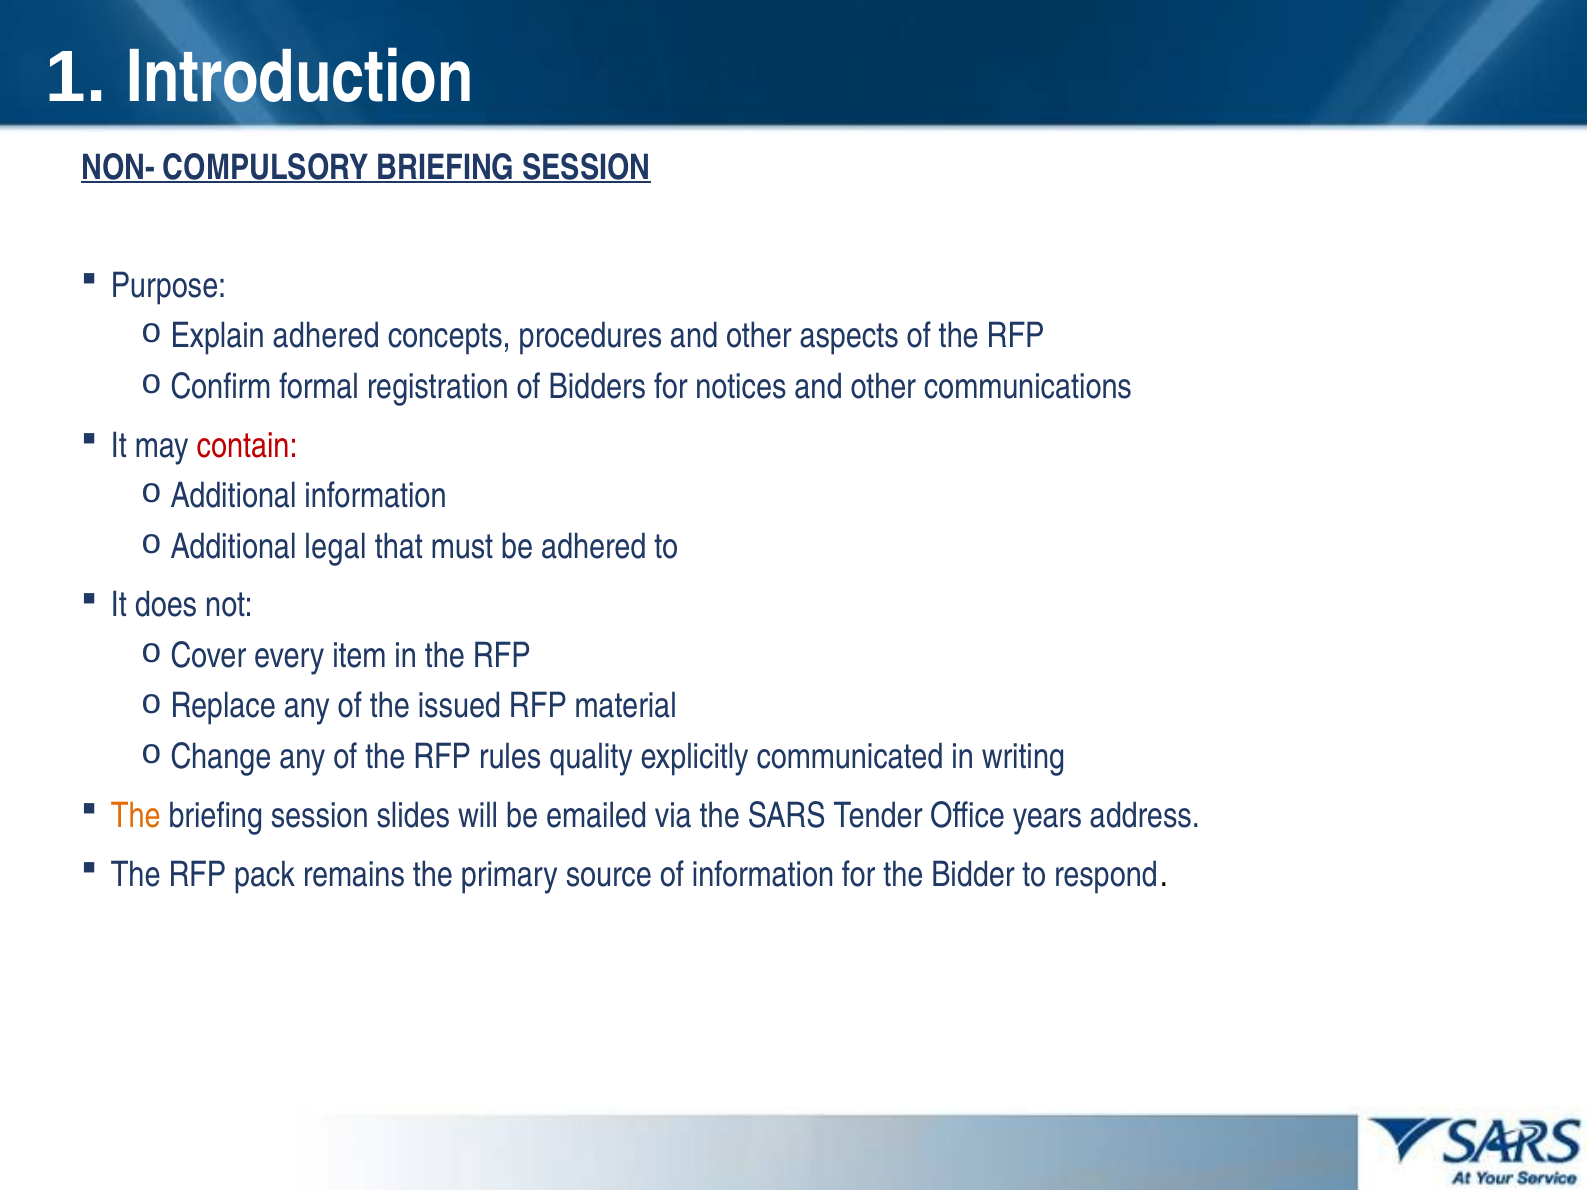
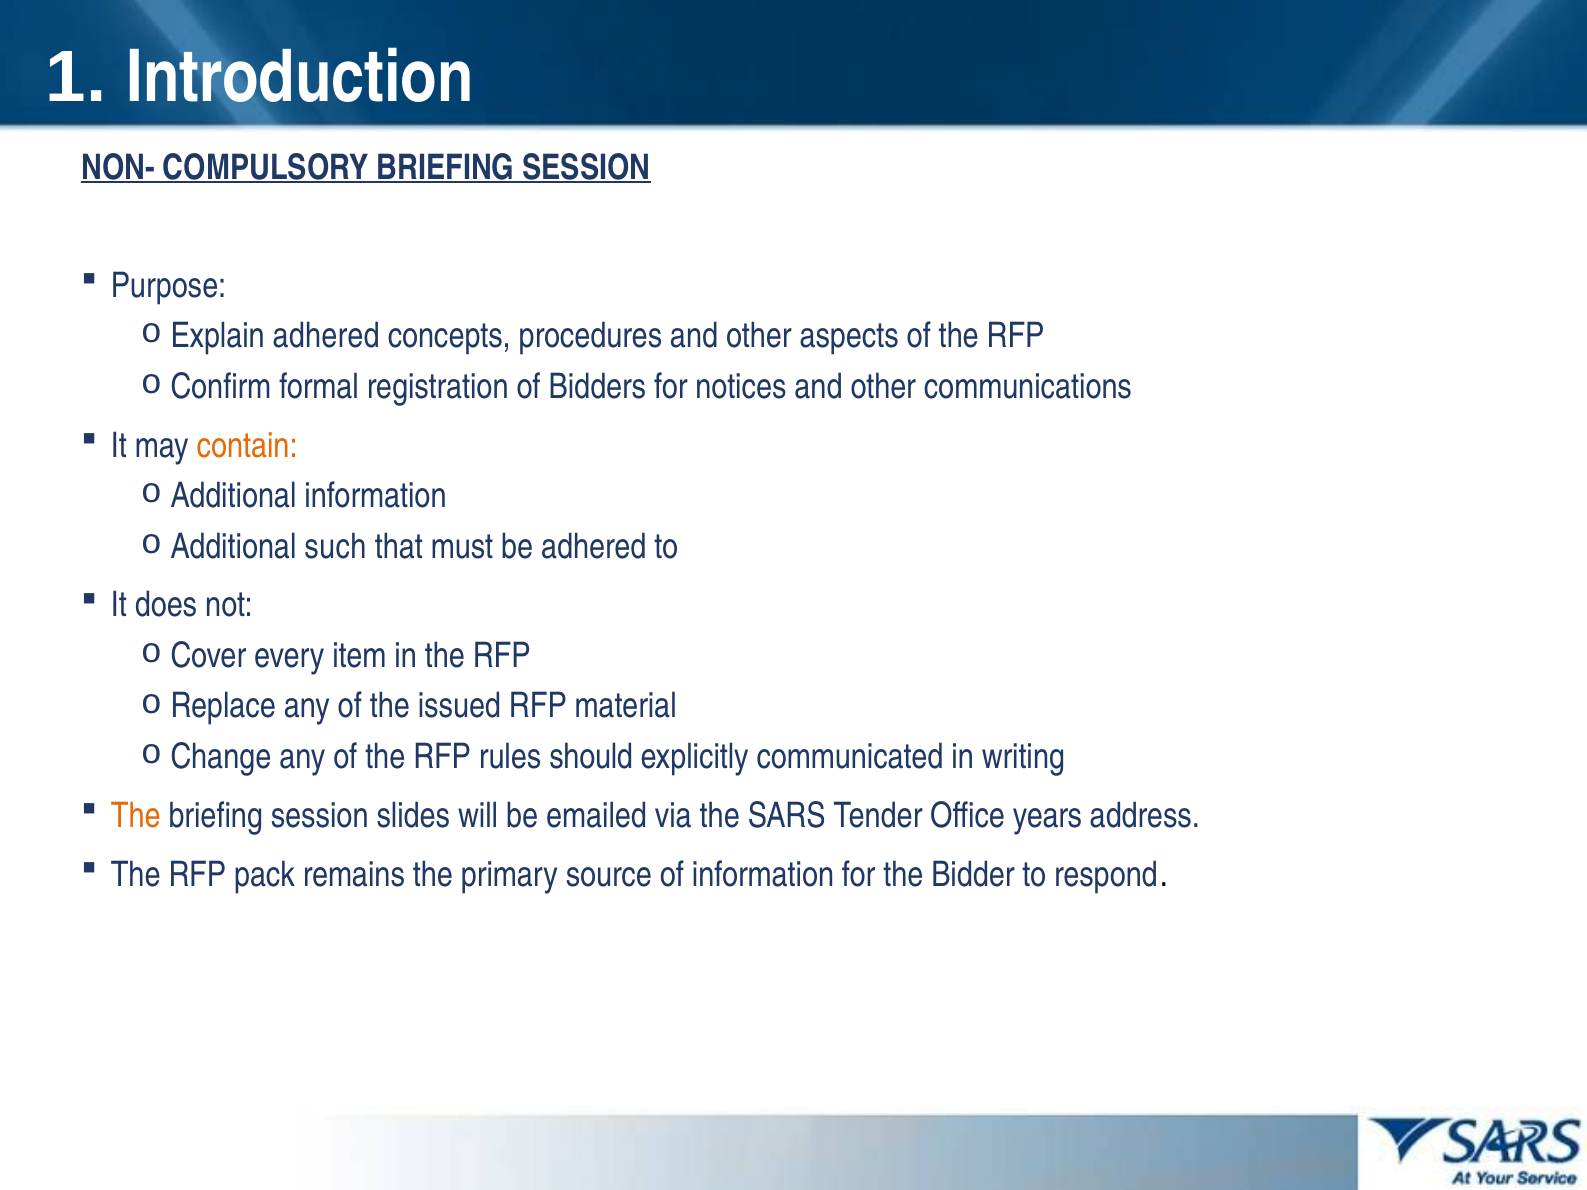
contain colour: red -> orange
legal: legal -> such
quality: quality -> should
